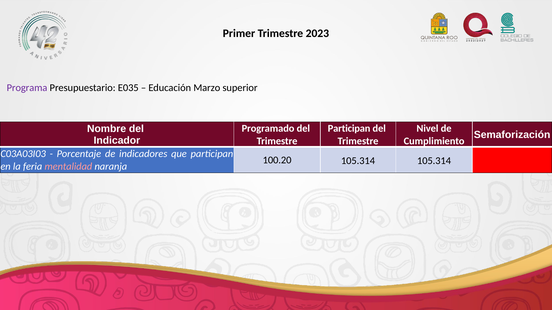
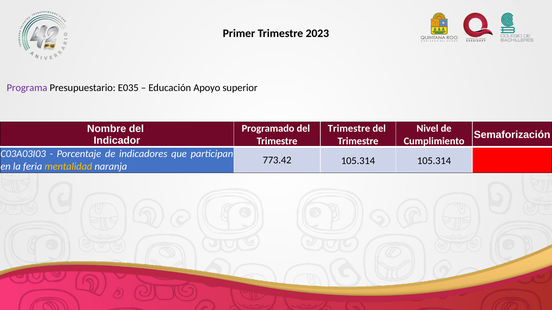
Marzo: Marzo -> Apoyo
Participan at (349, 129): Participan -> Trimestre
100.20: 100.20 -> 773.42
mentalidad colour: pink -> yellow
